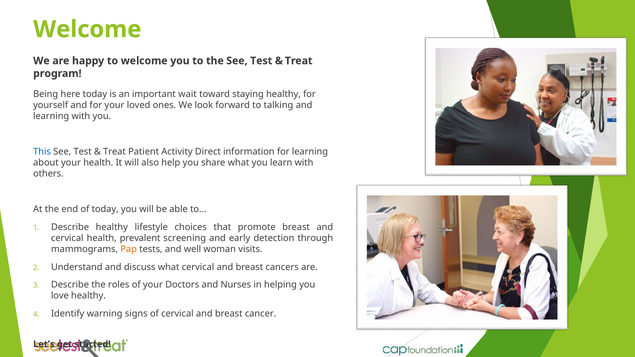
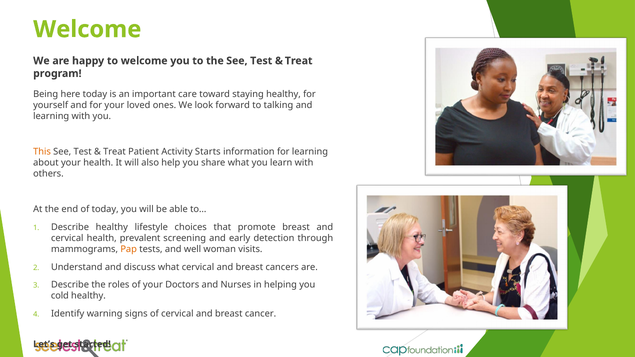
wait: wait -> care
This colour: blue -> orange
Direct: Direct -> Starts
love: love -> cold
